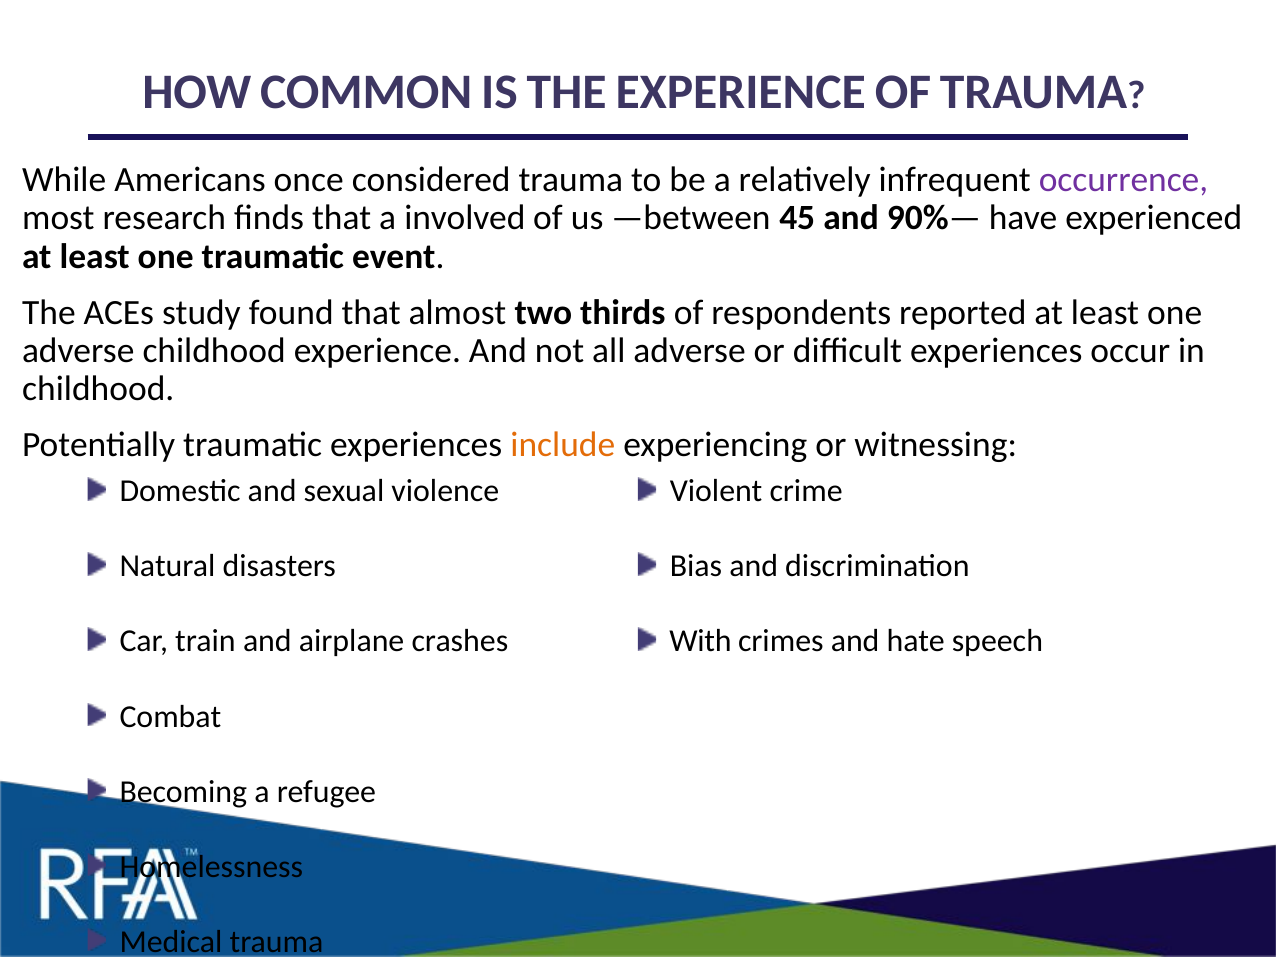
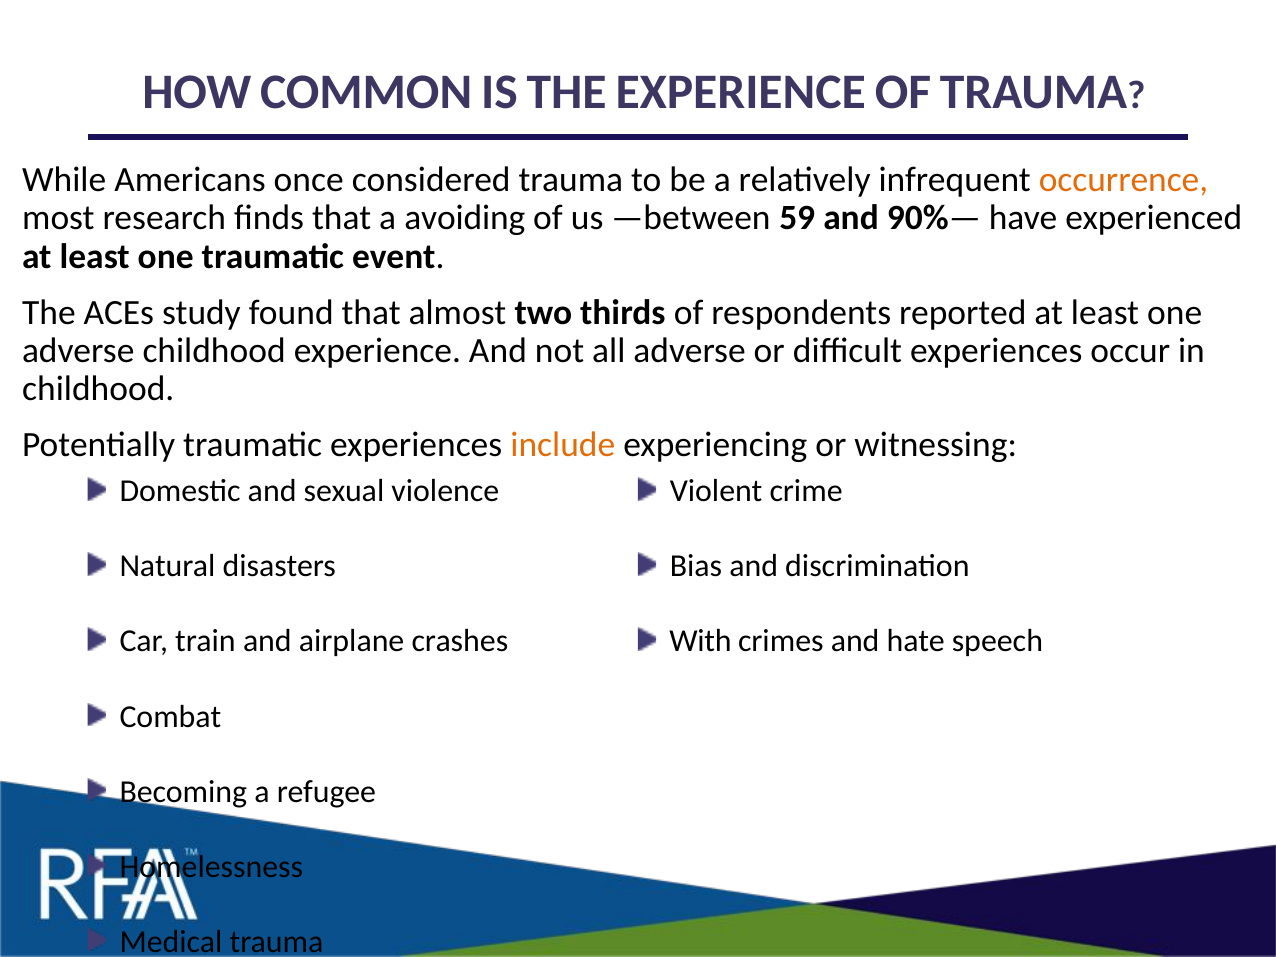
occurrence colour: purple -> orange
involved: involved -> avoiding
45: 45 -> 59
